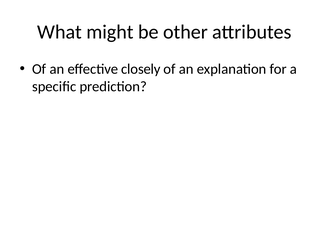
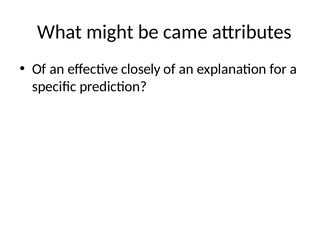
other: other -> came
